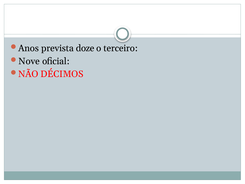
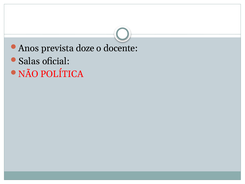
terceiro: terceiro -> docente
Nove: Nove -> Salas
DÉCIMOS: DÉCIMOS -> POLÍTICA
